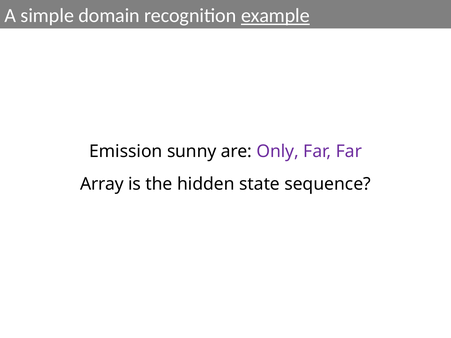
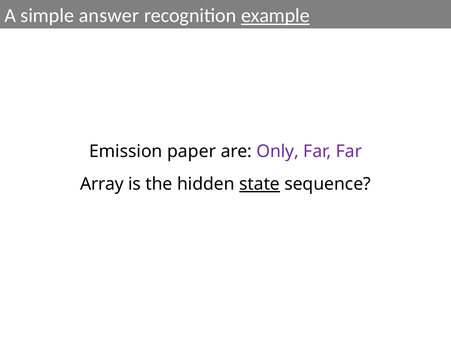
domain: domain -> answer
sunny: sunny -> paper
state underline: none -> present
